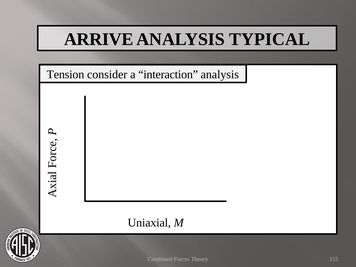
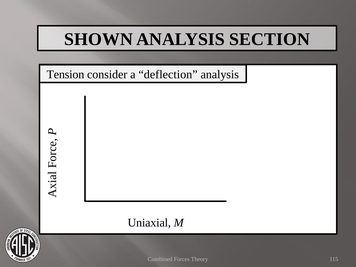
ARRIVE: ARRIVE -> SHOWN
TYPICAL: TYPICAL -> SECTION
interaction: interaction -> deflection
